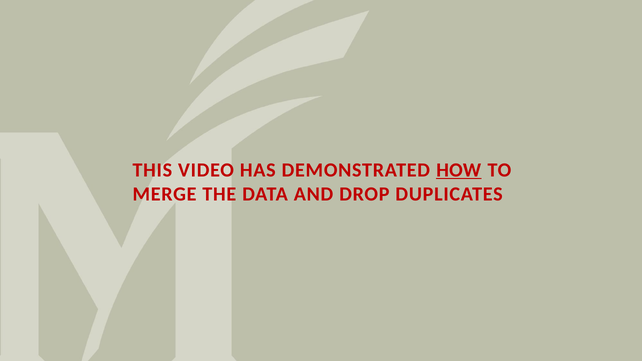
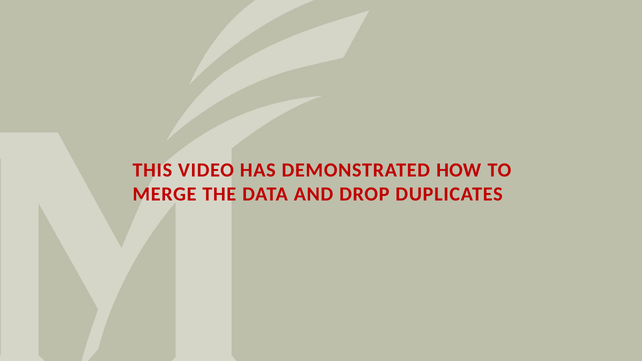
HOW underline: present -> none
